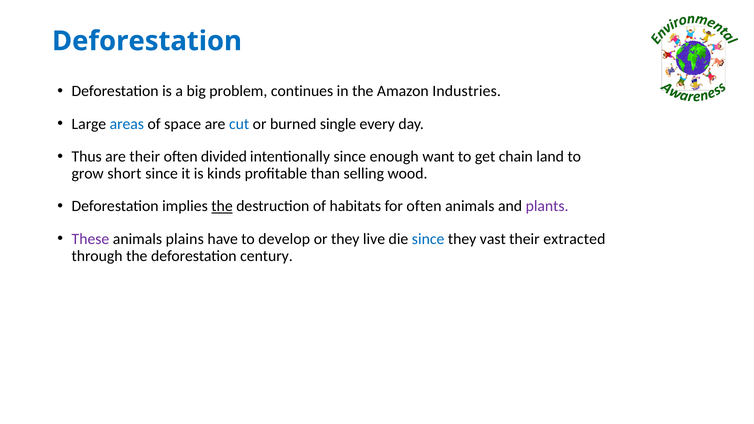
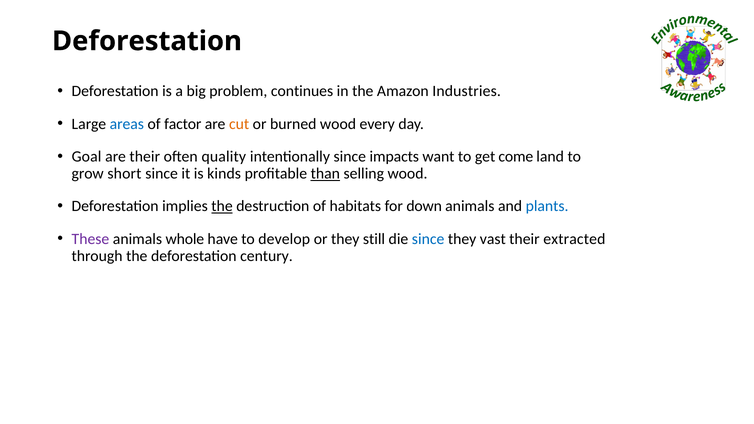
Deforestation at (147, 41) colour: blue -> black
space: space -> factor
cut colour: blue -> orange
burned single: single -> wood
Thus: Thus -> Goal
divided: divided -> quality
enough: enough -> impacts
chain: chain -> come
than underline: none -> present
for often: often -> down
plants colour: purple -> blue
plains: plains -> whole
live: live -> still
